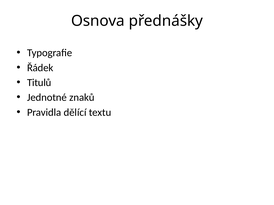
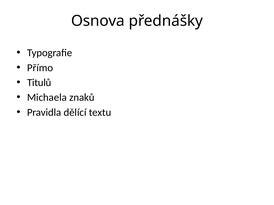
Řádek: Řádek -> Přímo
Jednotné: Jednotné -> Michaela
